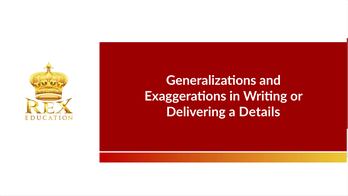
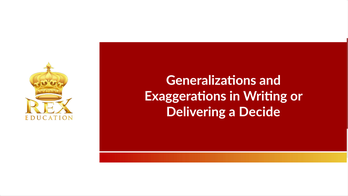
Details: Details -> Decide
